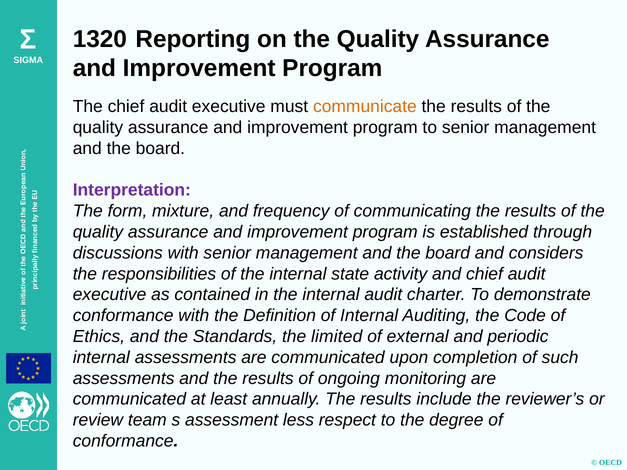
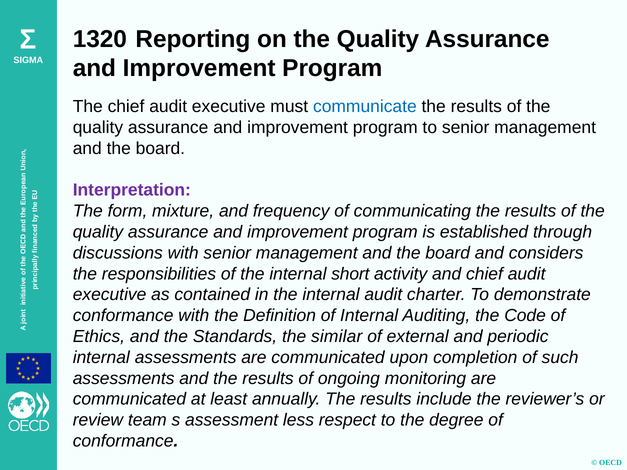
communicate colour: orange -> blue
state: state -> short
limited: limited -> similar
